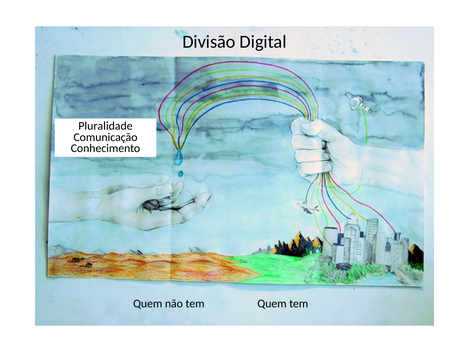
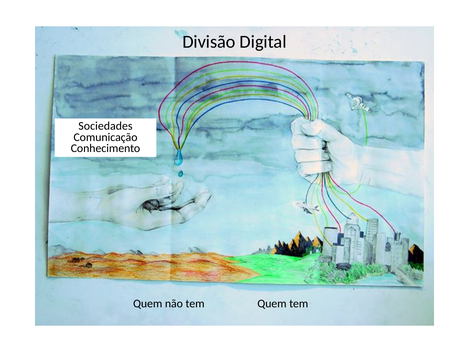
Pluralidade: Pluralidade -> Sociedades
